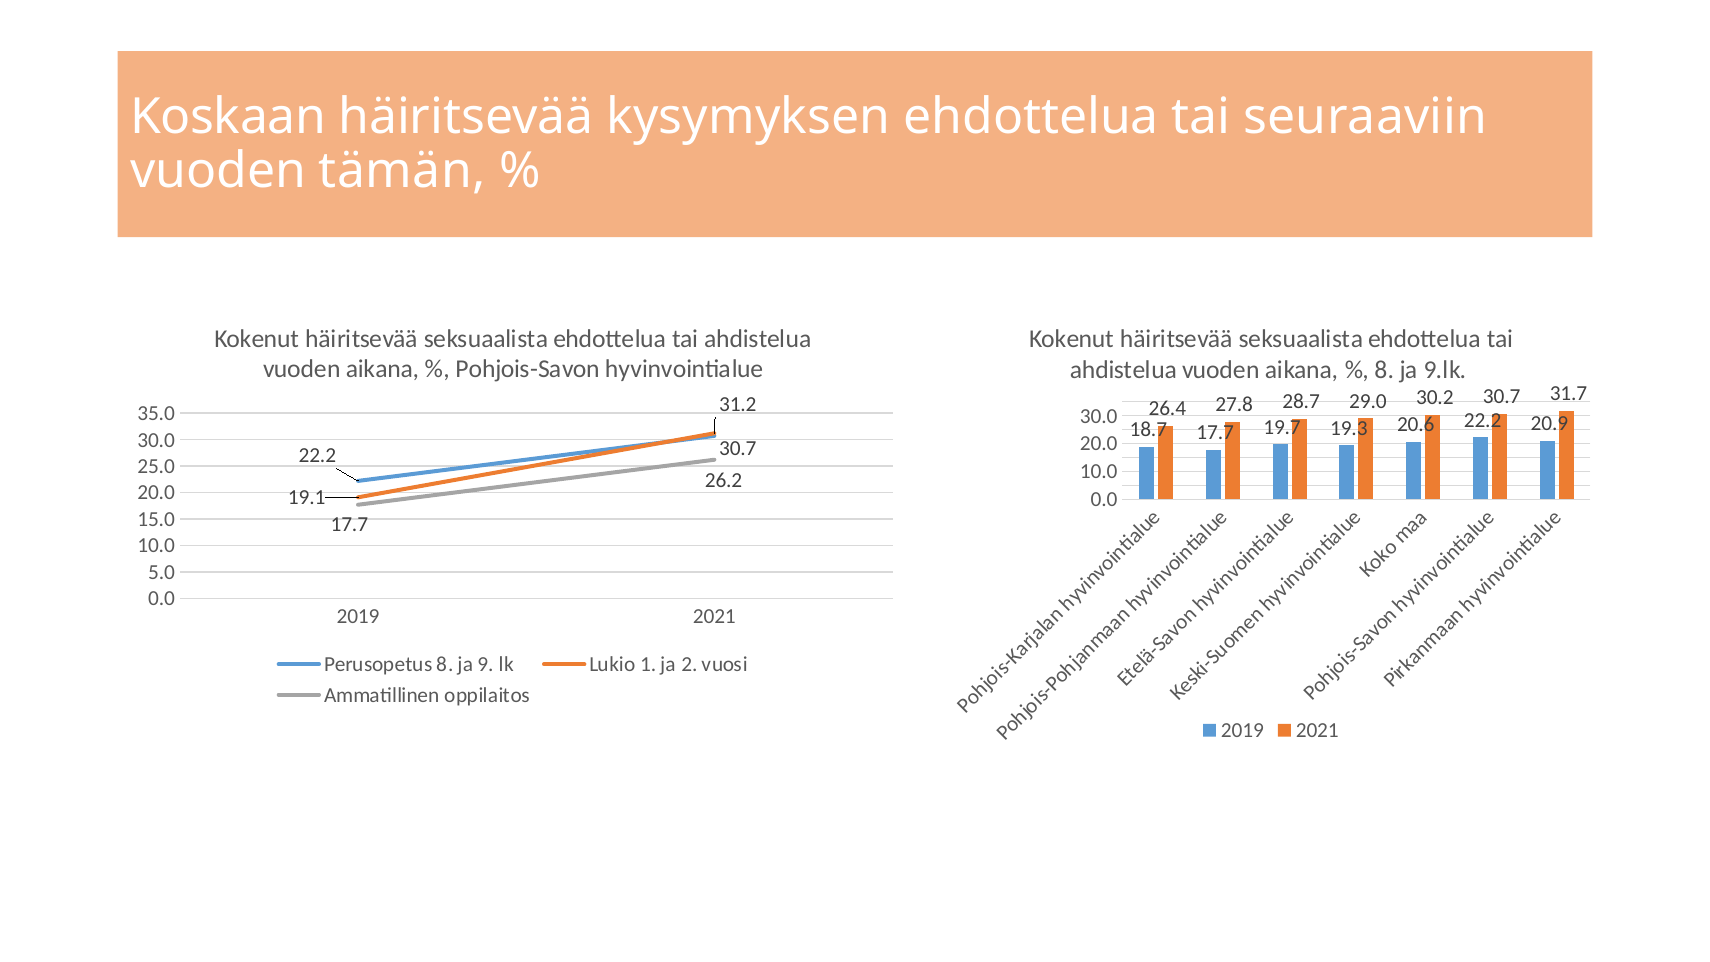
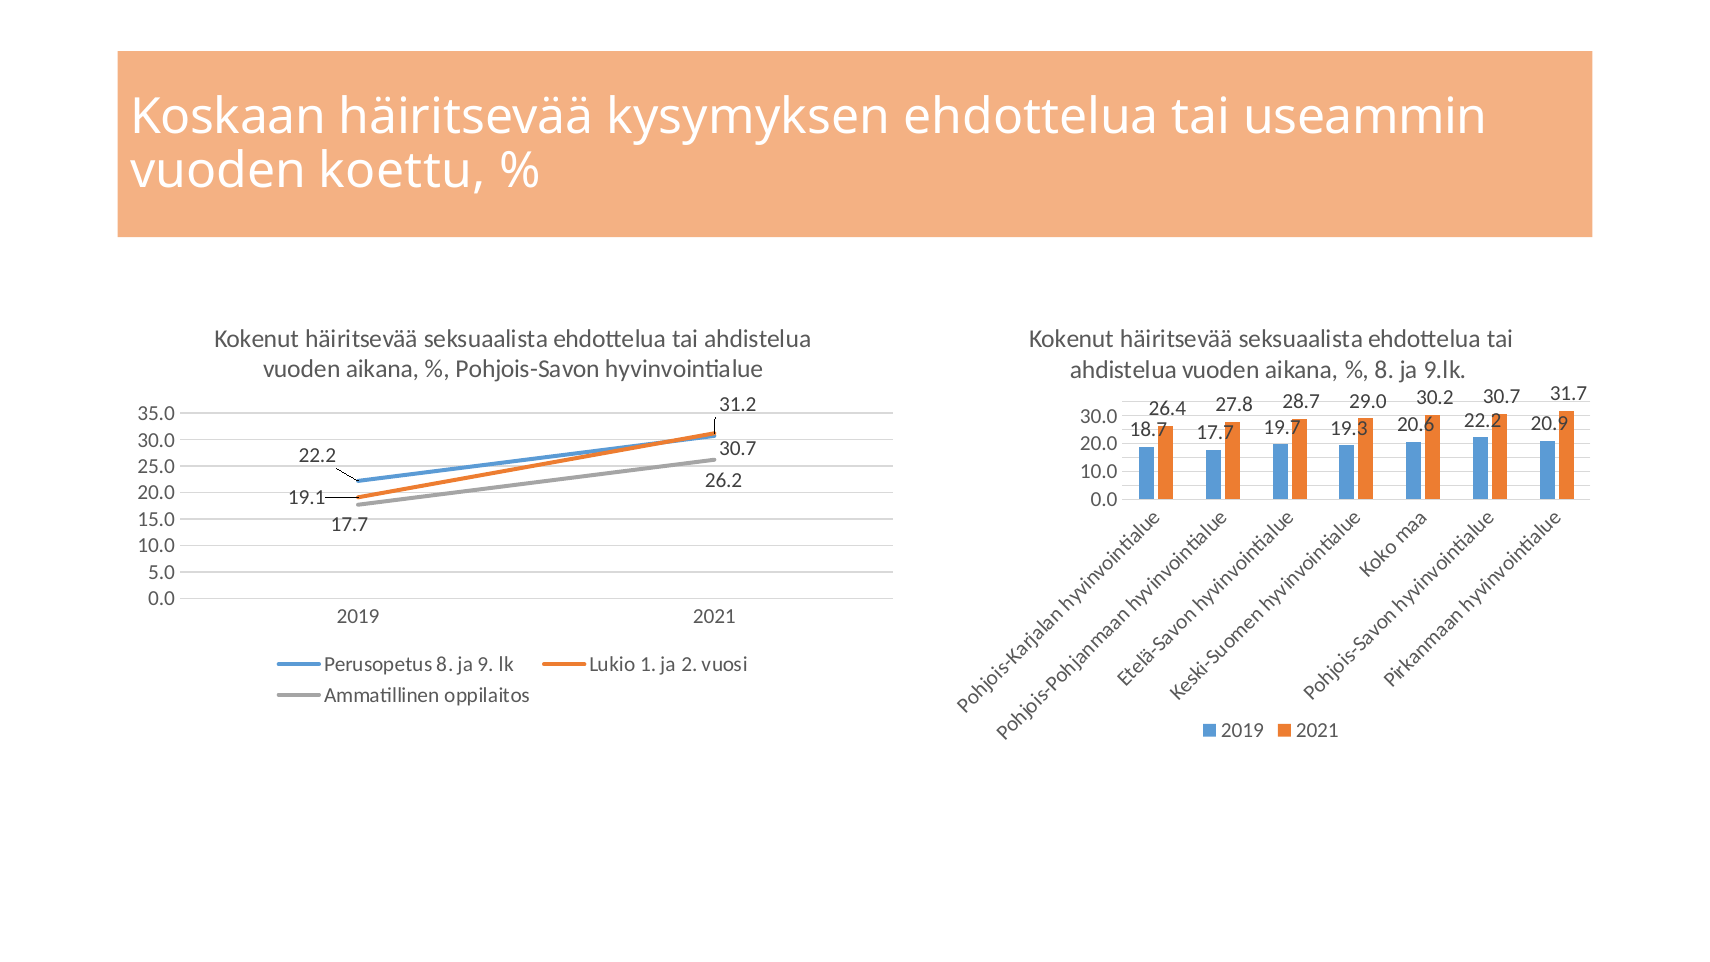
seuraaviin: seuraaviin -> useammin
tämän: tämän -> koettu
